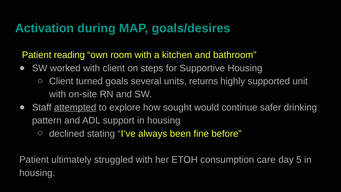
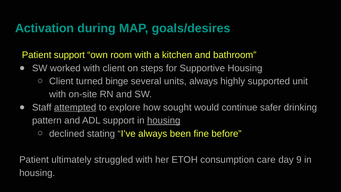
Patient reading: reading -> support
goals: goals -> binge
units returns: returns -> always
housing at (164, 120) underline: none -> present
5: 5 -> 9
